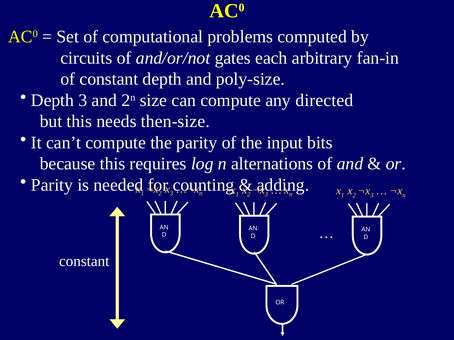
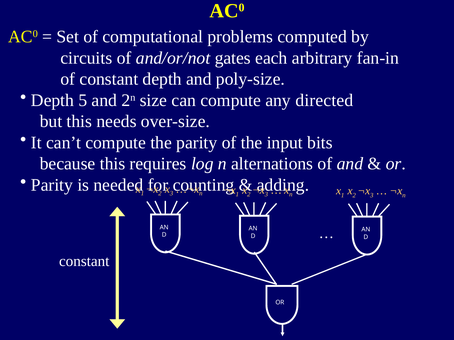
Depth 3: 3 -> 5
then-size: then-size -> over-size
